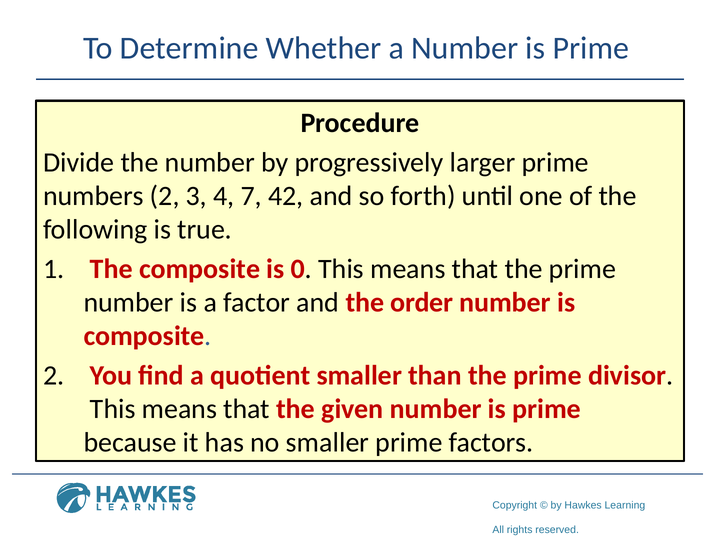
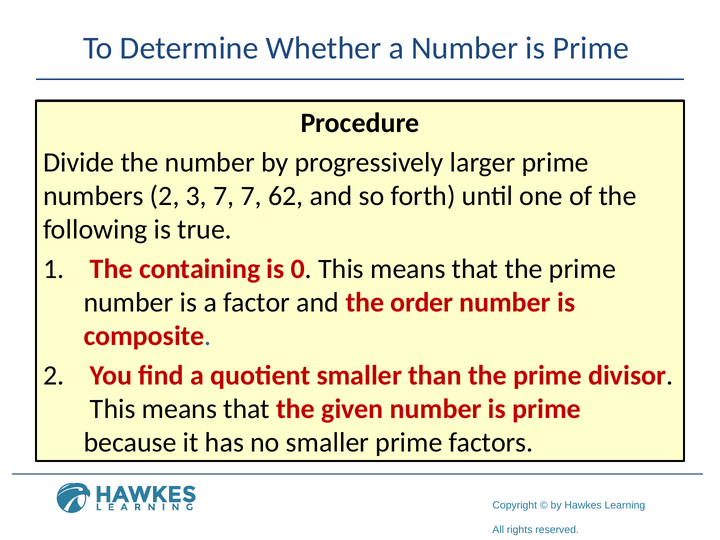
3 4: 4 -> 7
42: 42 -> 62
The composite: composite -> containing
